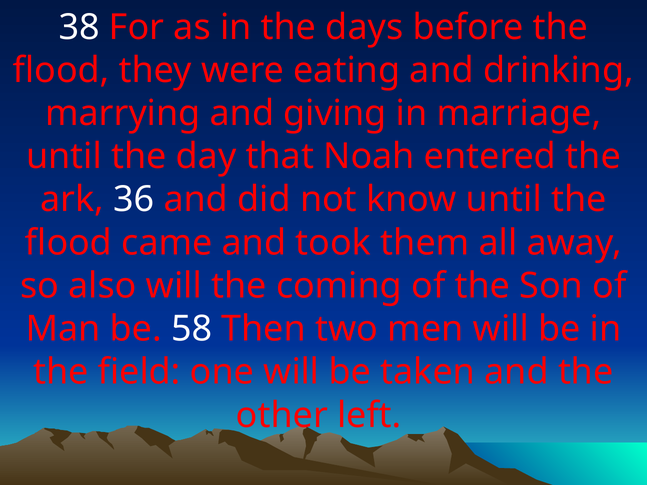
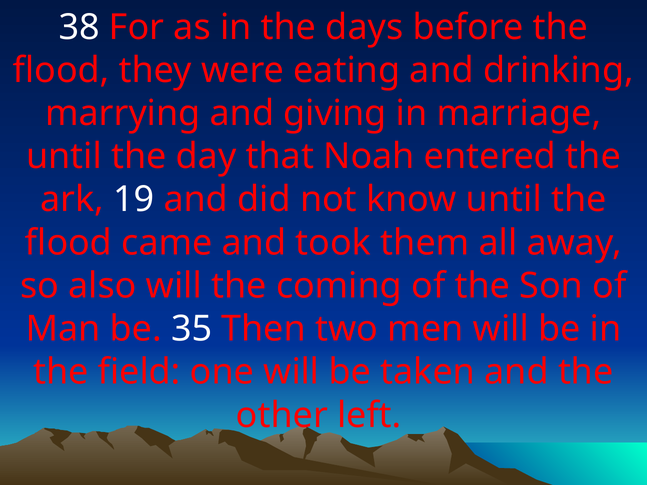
36: 36 -> 19
58: 58 -> 35
